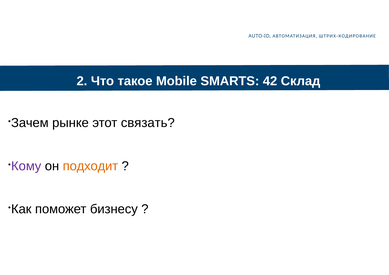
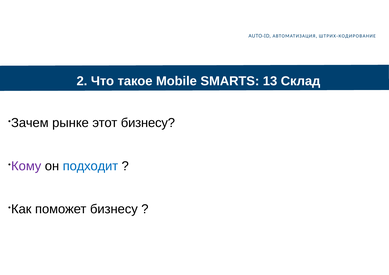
42: 42 -> 13
этот связать: связать -> бизнесу
подходит colour: orange -> blue
